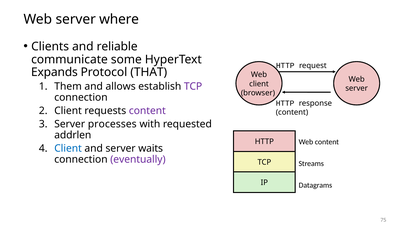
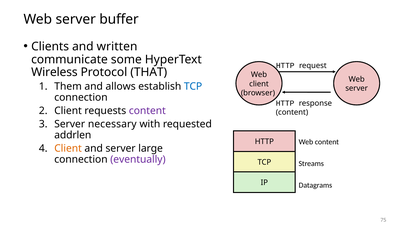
where: where -> buffer
reliable: reliable -> written
Expands: Expands -> Wireless
TCP at (193, 86) colour: purple -> blue
processes: processes -> necessary
Client at (68, 148) colour: blue -> orange
waits: waits -> large
